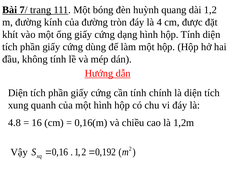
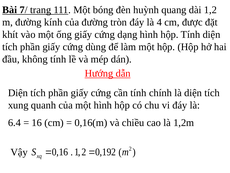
4.8: 4.8 -> 6.4
